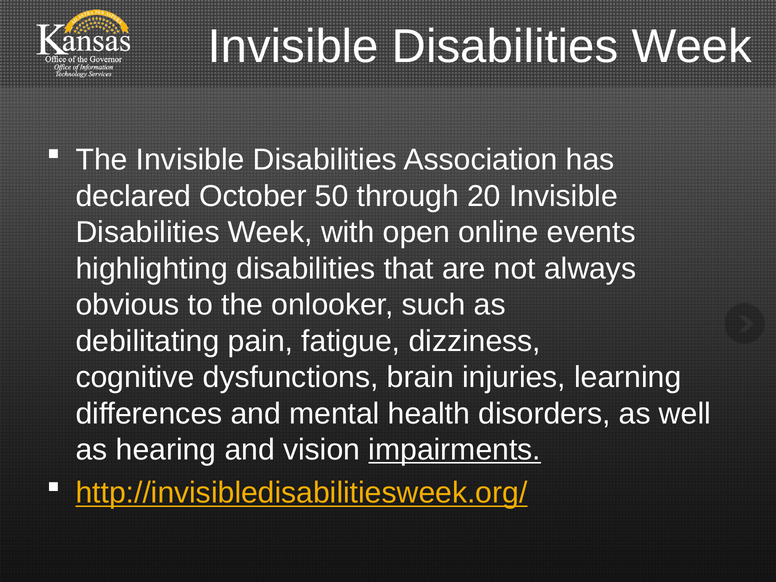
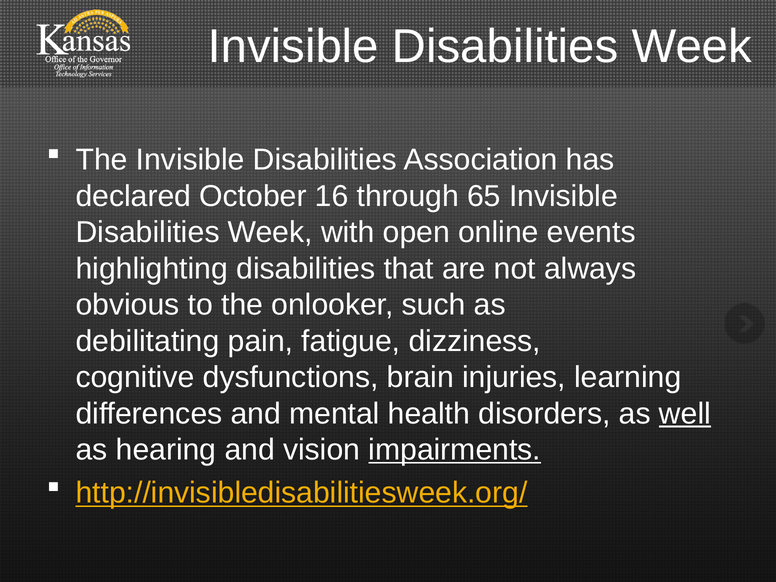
50: 50 -> 16
20: 20 -> 65
well underline: none -> present
